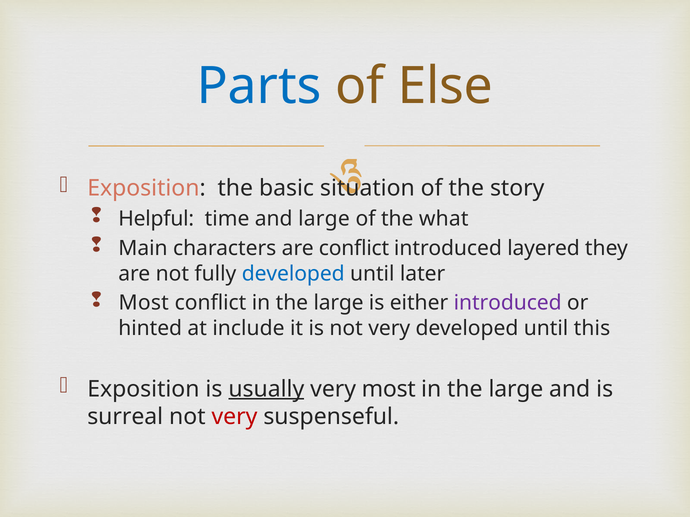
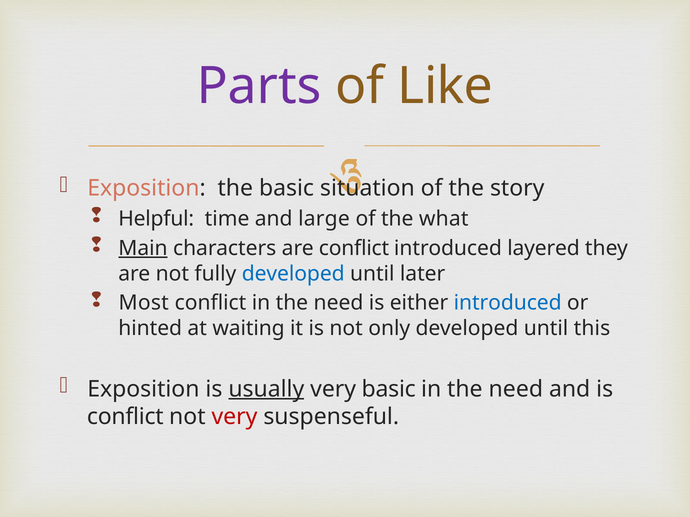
Parts colour: blue -> purple
Else: Else -> Like
Main underline: none -> present
conflict in the large: large -> need
introduced at (508, 303) colour: purple -> blue
include: include -> waiting
is not very: very -> only
very most: most -> basic
large at (516, 389): large -> need
surreal at (125, 417): surreal -> conflict
